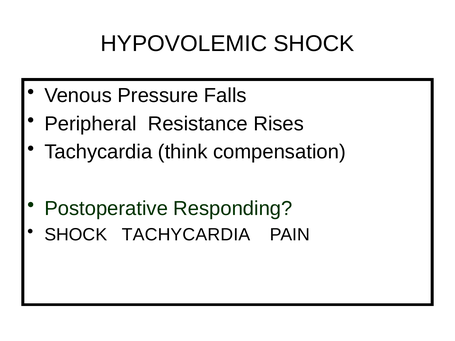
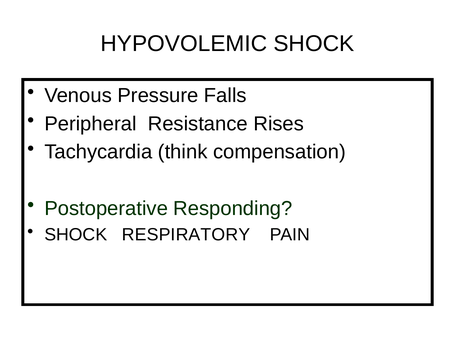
SHOCK TACHYCARDIA: TACHYCARDIA -> RESPIRATORY
